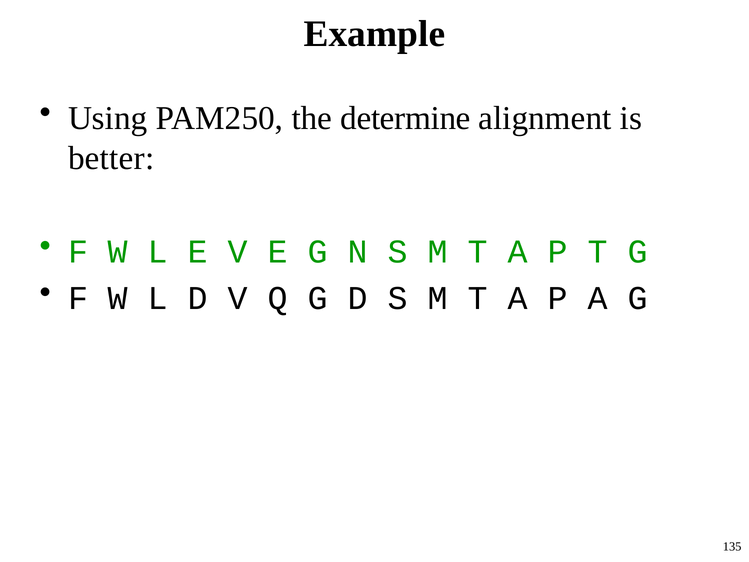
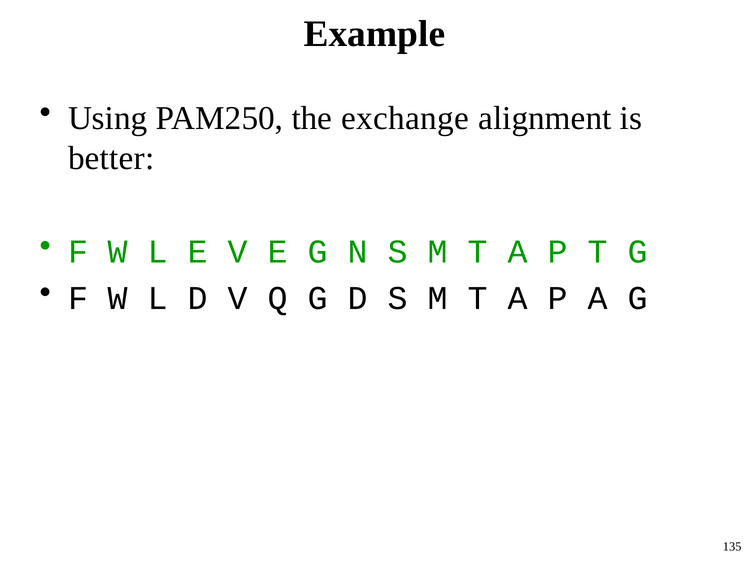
determine: determine -> exchange
